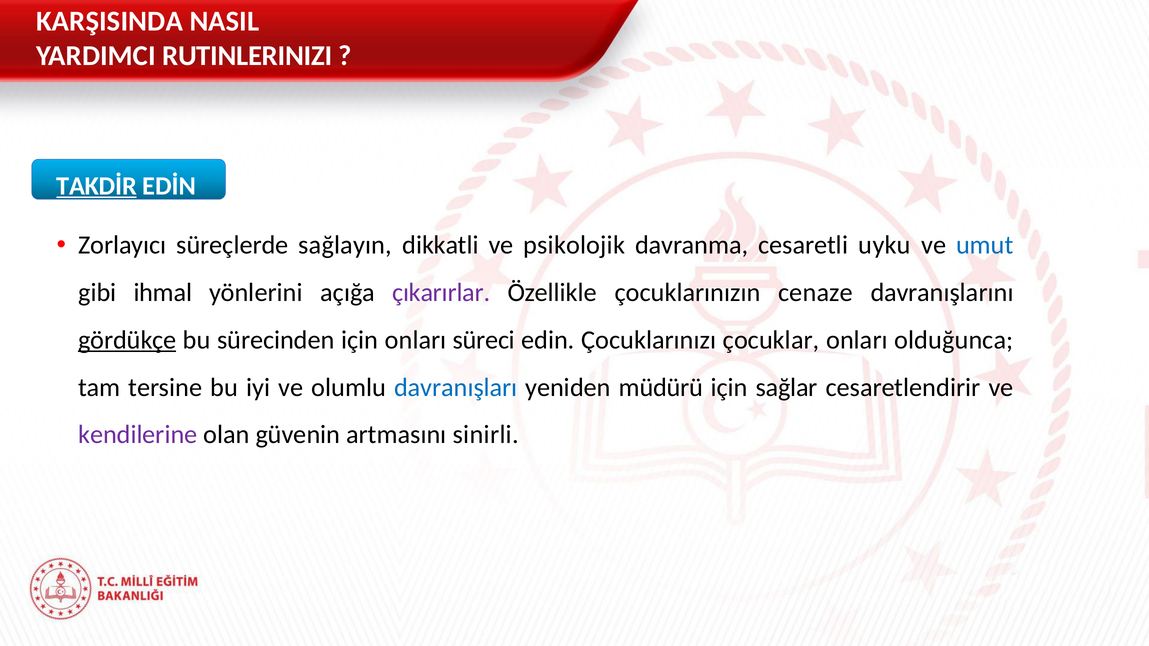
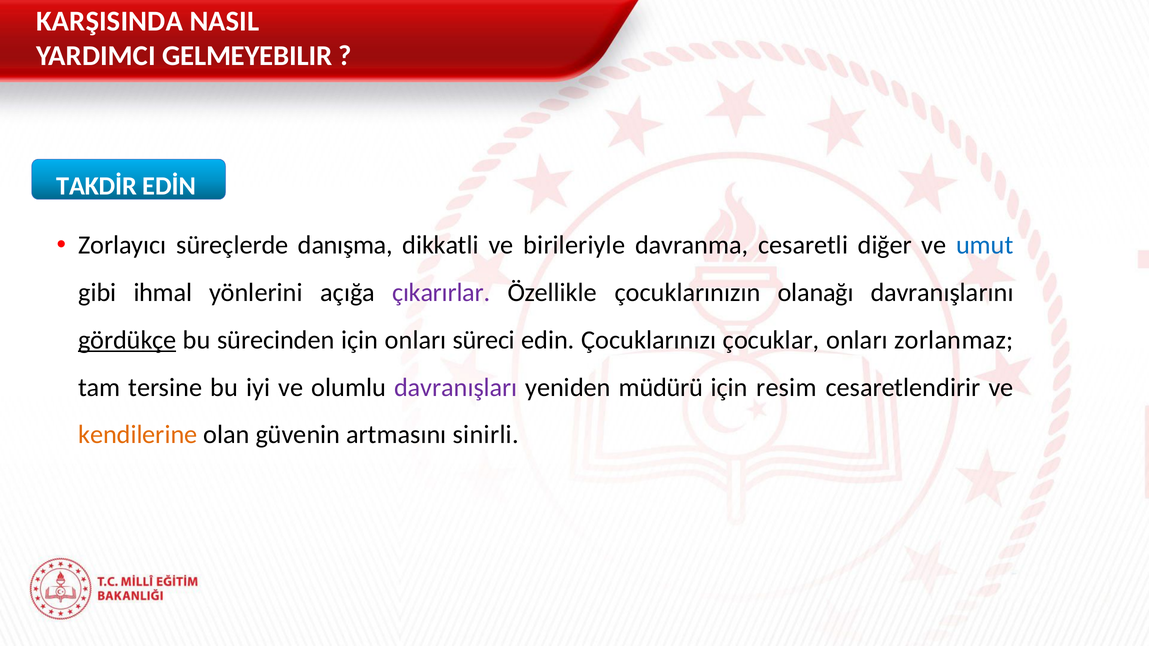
RUTINLERINIZI: RUTINLERINIZI -> GELMEYEBILIR
TAKDİR underline: present -> none
sağlayın: sağlayın -> danışma
psikolojik: psikolojik -> birileriyle
uyku: uyku -> diğer
cenaze: cenaze -> olanağı
olduğunca: olduğunca -> zorlanmaz
davranışları colour: blue -> purple
sağlar: sağlar -> resim
kendilerine colour: purple -> orange
